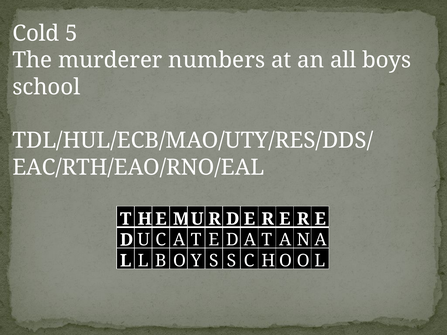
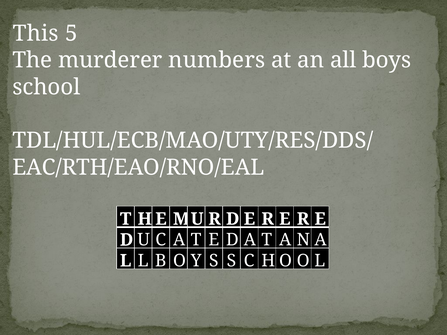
Cold: Cold -> This
